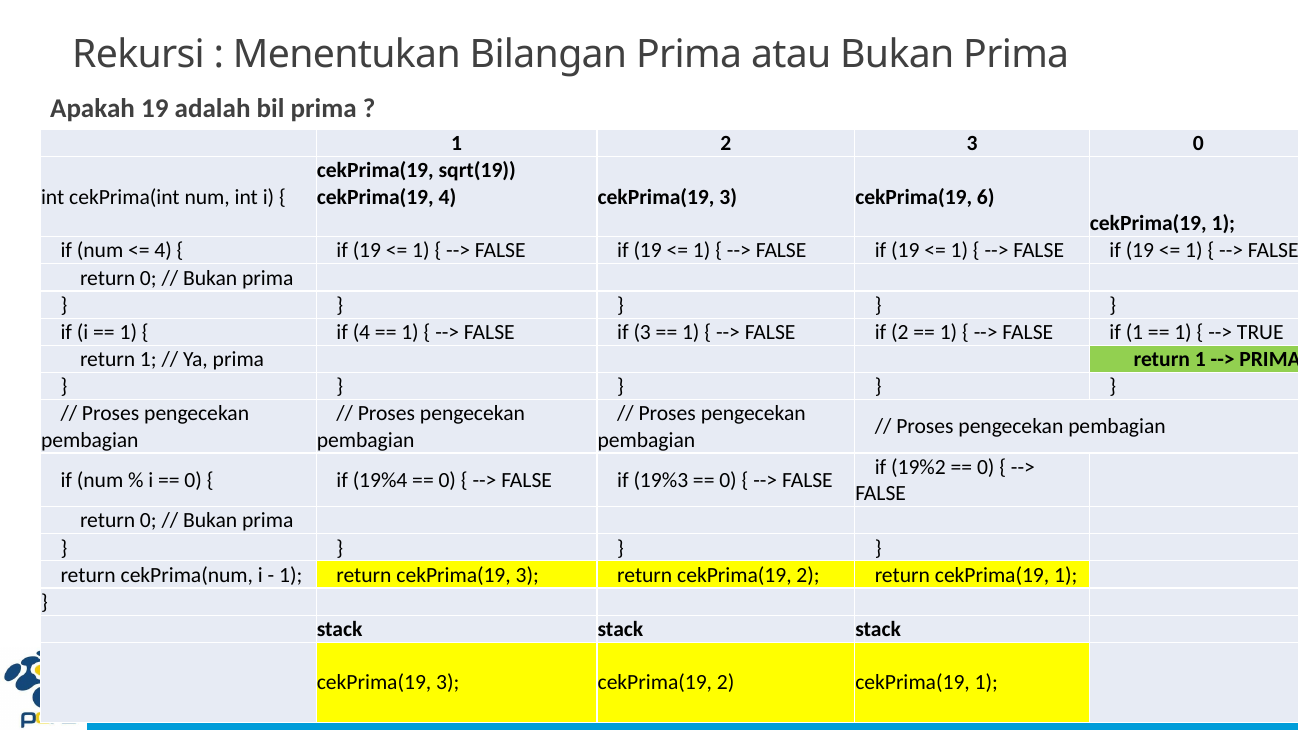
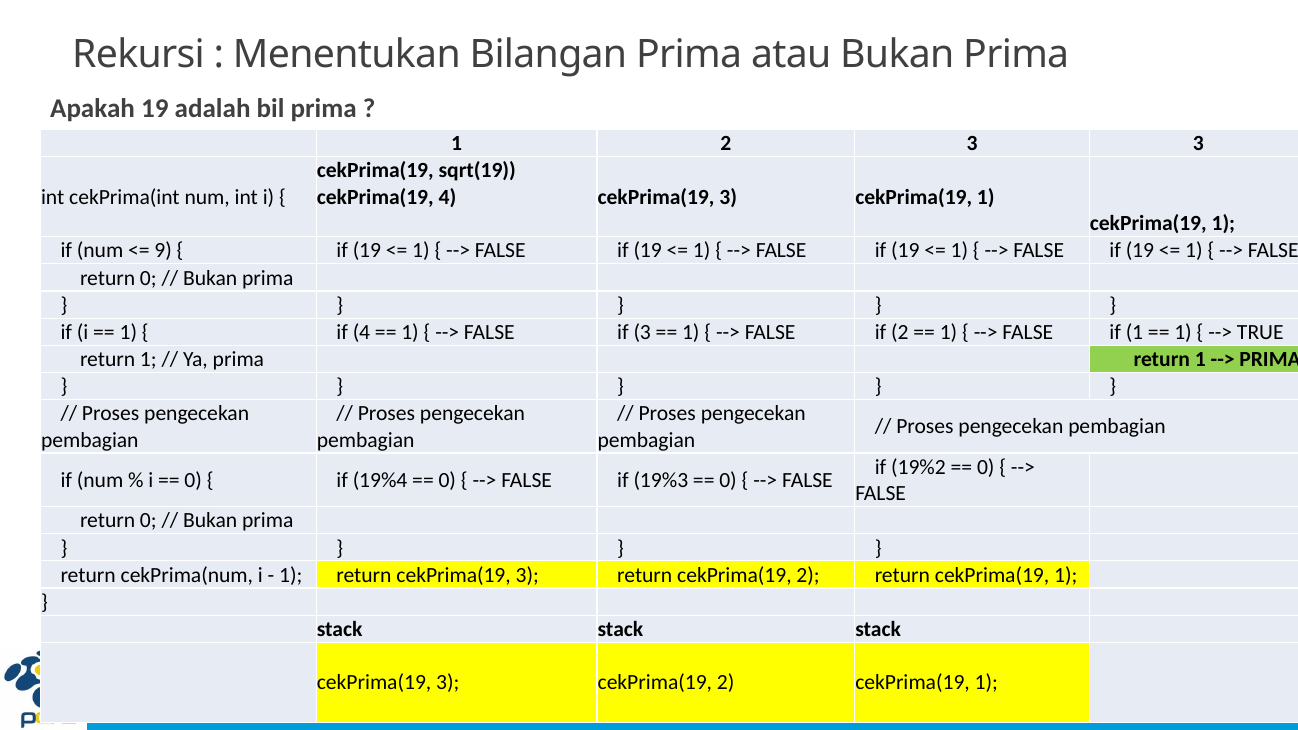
3 0: 0 -> 3
3 cekPrima(19 6: 6 -> 1
4 at (163, 251): 4 -> 9
